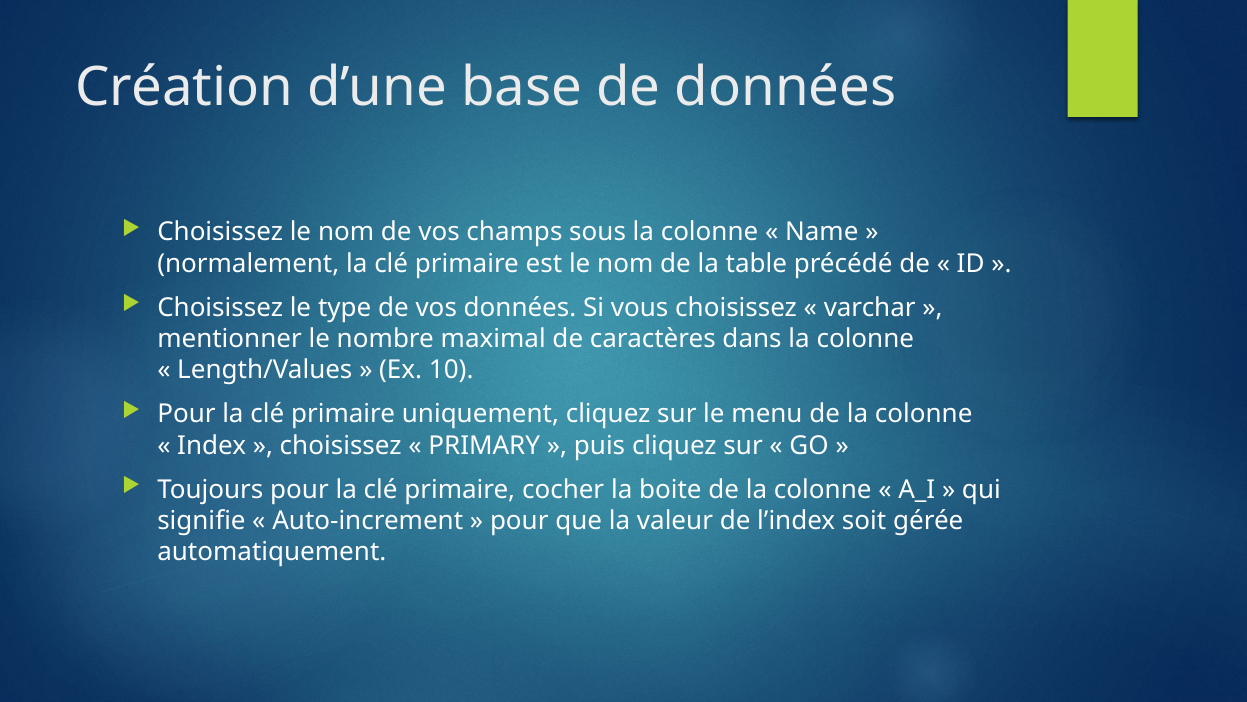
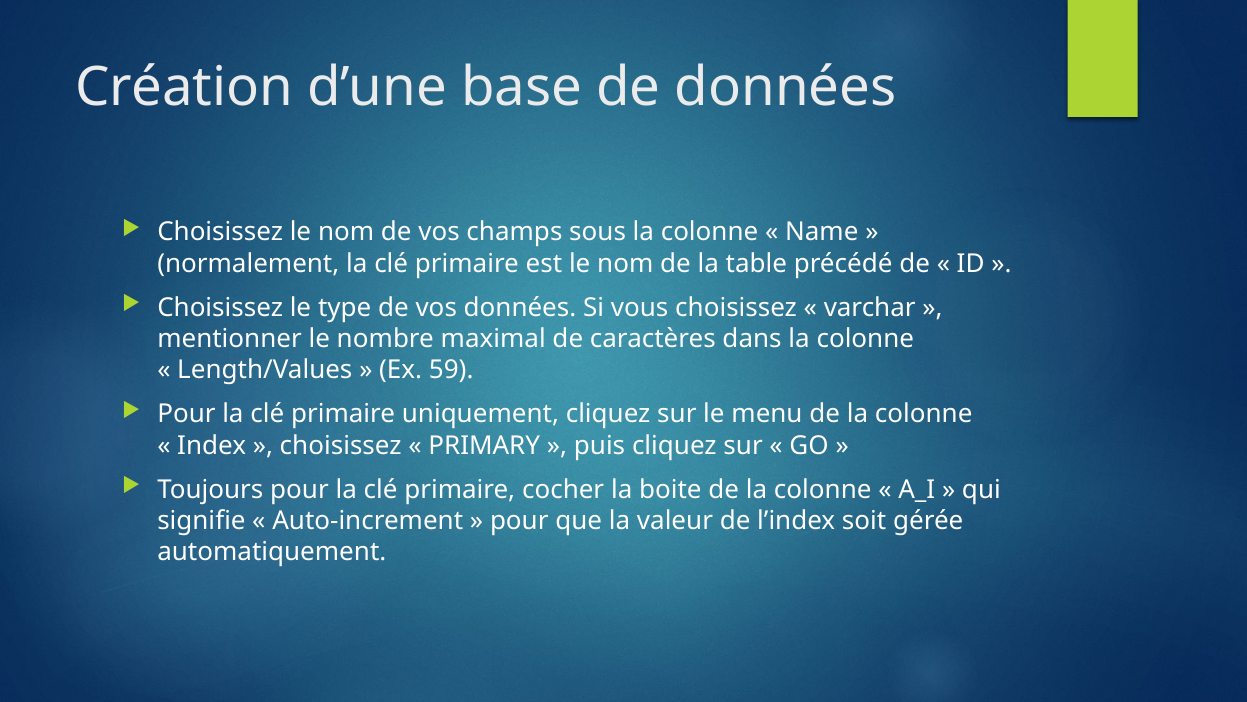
10: 10 -> 59
